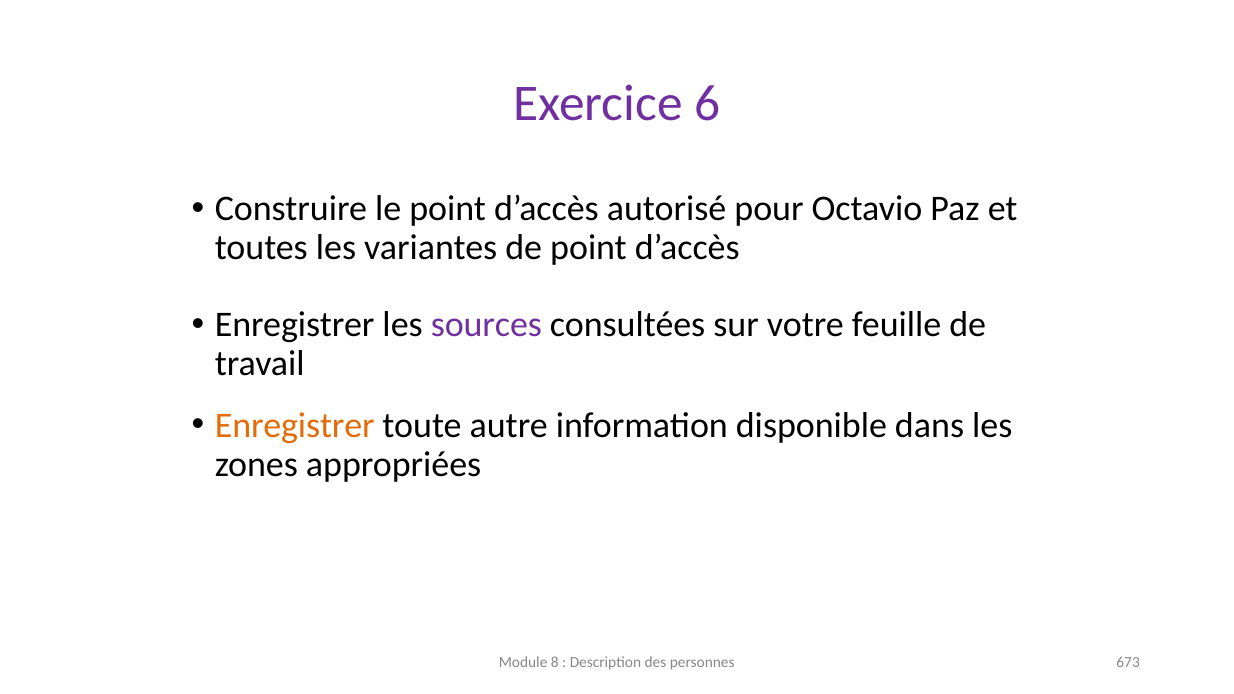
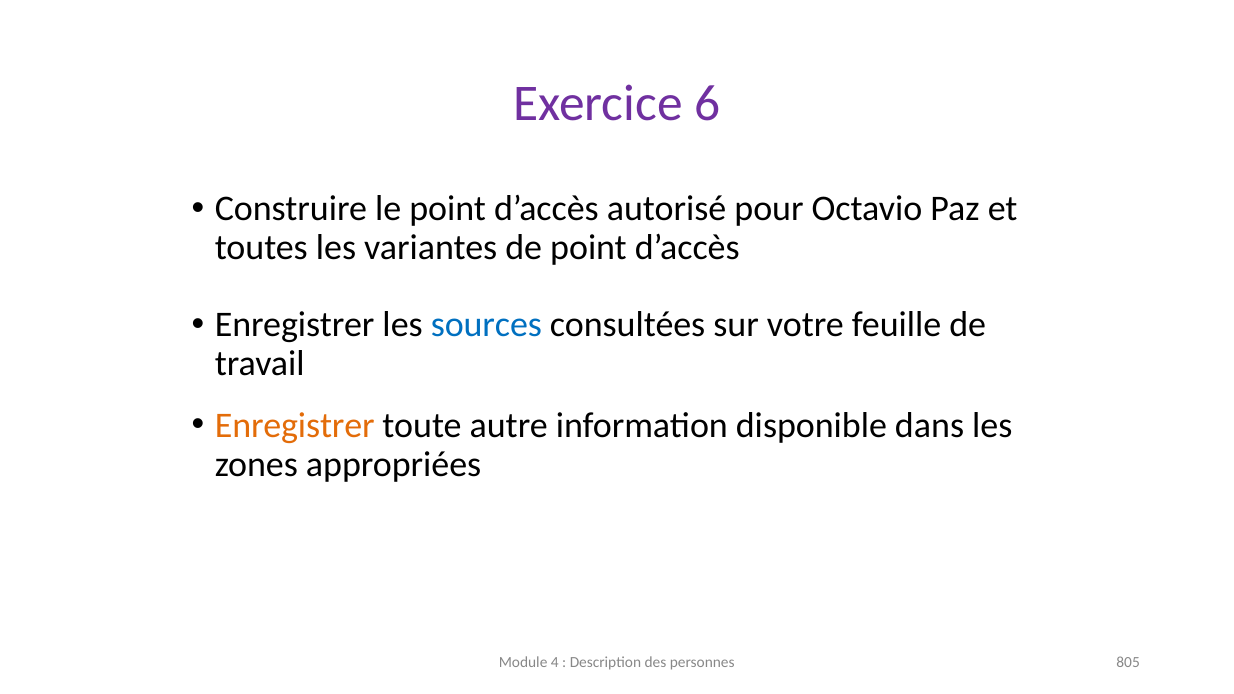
sources colour: purple -> blue
8: 8 -> 4
673: 673 -> 805
